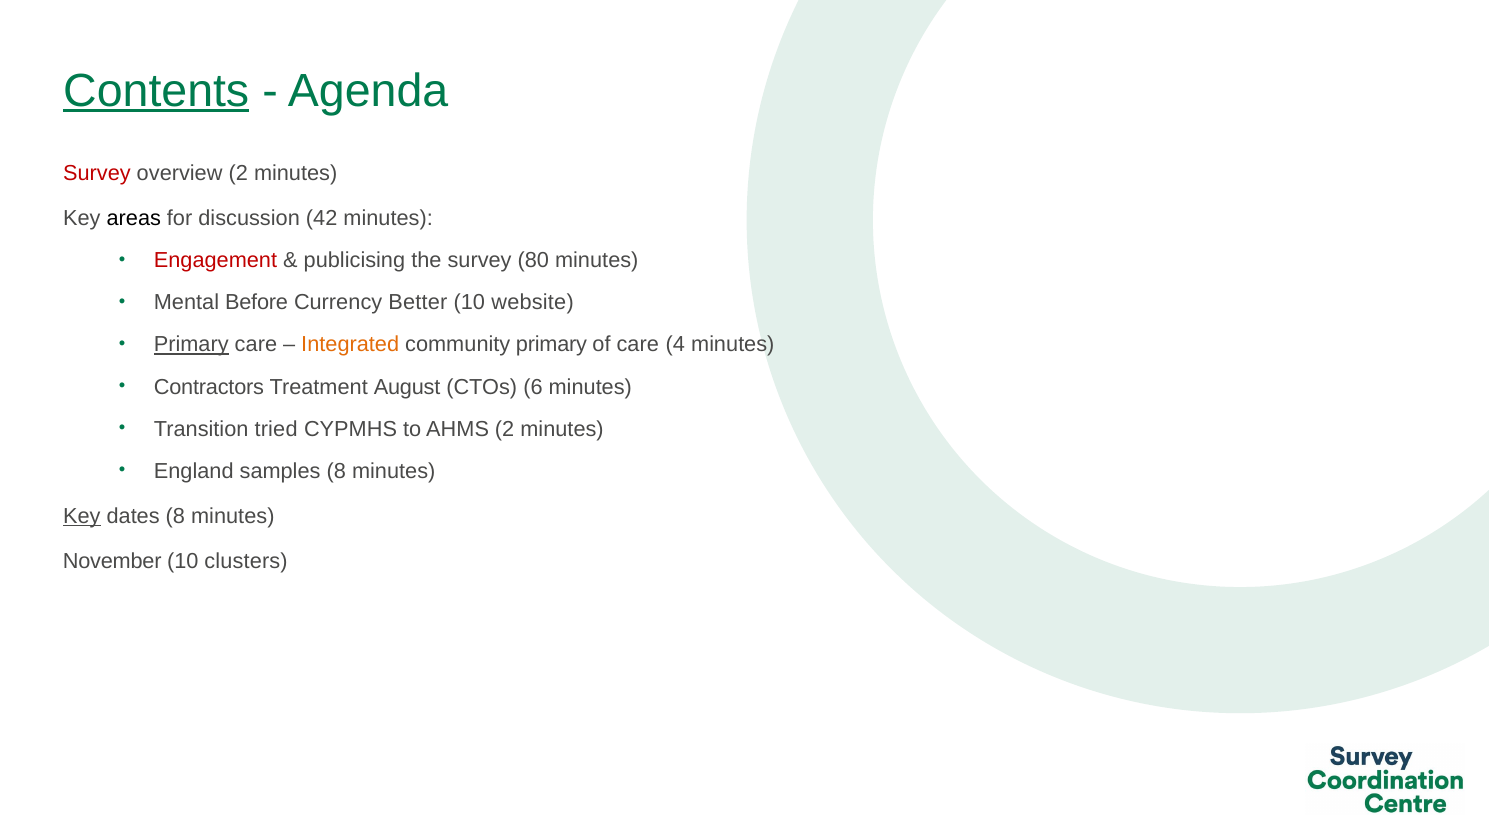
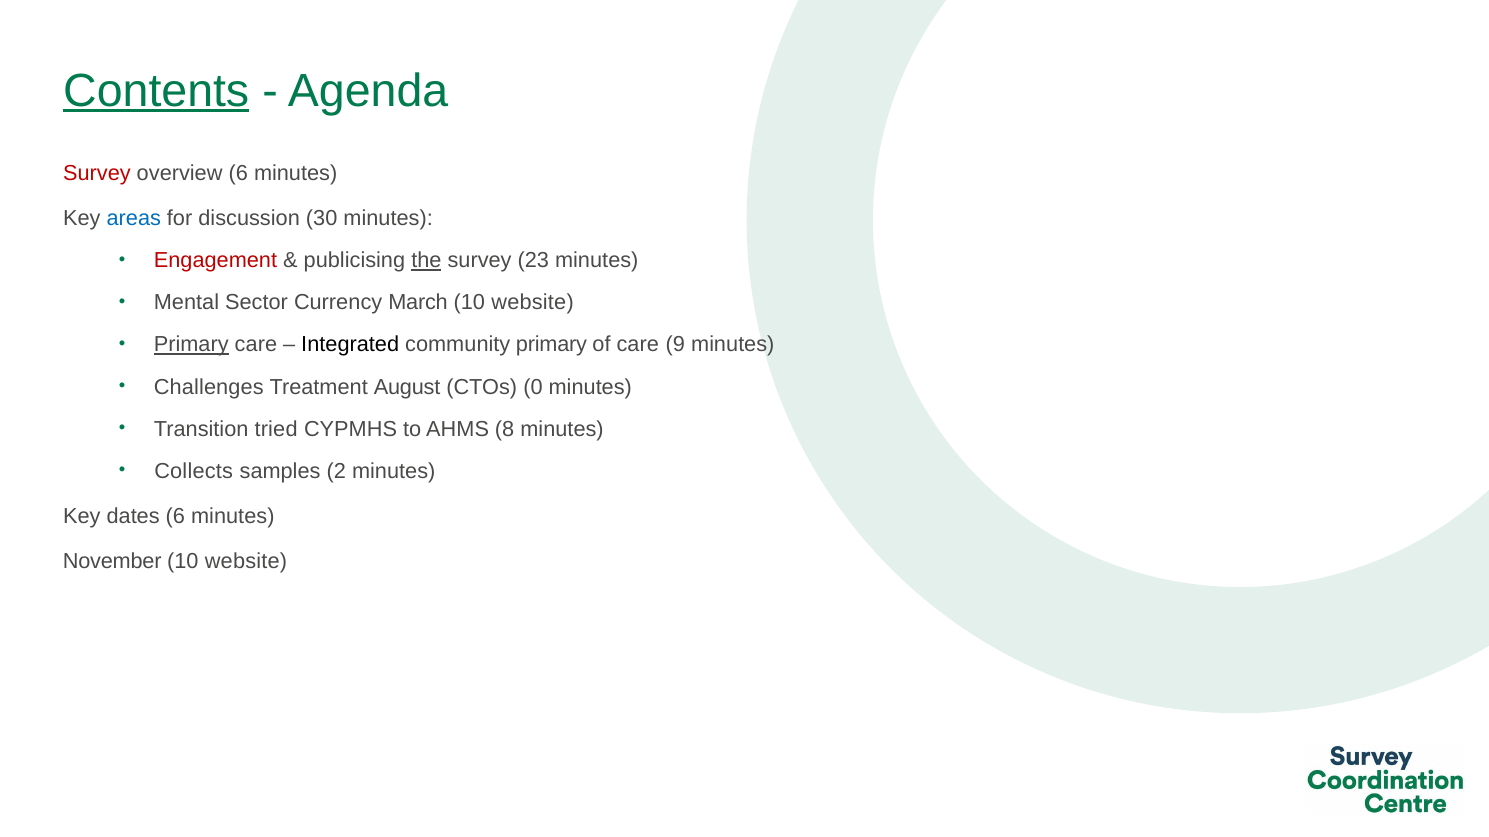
overview 2: 2 -> 6
areas colour: black -> blue
42: 42 -> 30
the underline: none -> present
80: 80 -> 23
Before: Before -> Sector
Better: Better -> March
Integrated colour: orange -> black
4: 4 -> 9
Contractors: Contractors -> Challenges
6: 6 -> 0
AHMS 2: 2 -> 8
England: England -> Collects
samples 8: 8 -> 2
Key at (82, 517) underline: present -> none
dates 8: 8 -> 6
clusters at (246, 562): clusters -> website
